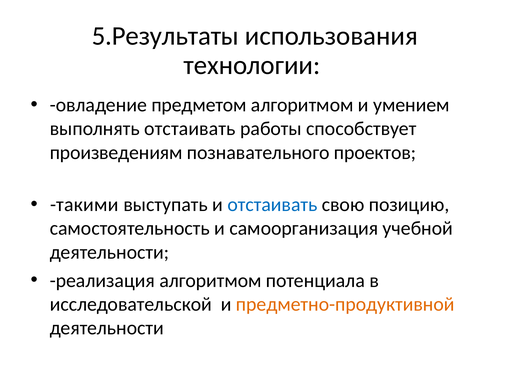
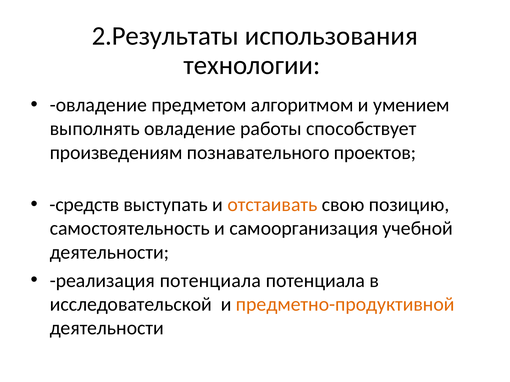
5.Результаты: 5.Результаты -> 2.Результаты
выполнять отстаивать: отстаивать -> овладение
такими: такими -> средств
отстаивать at (272, 205) colour: blue -> orange
реализация алгоритмом: алгоритмом -> потенциала
